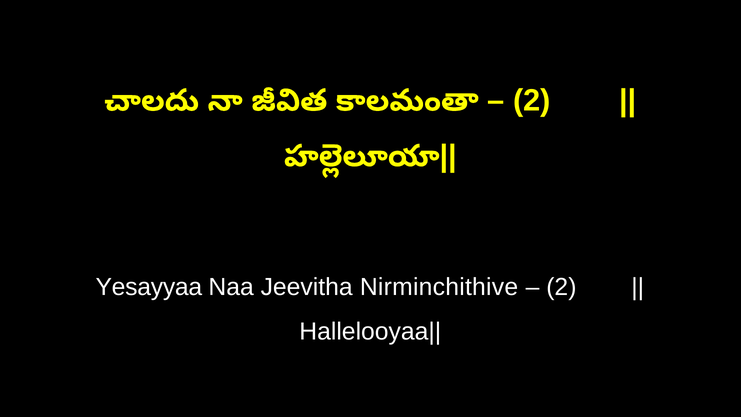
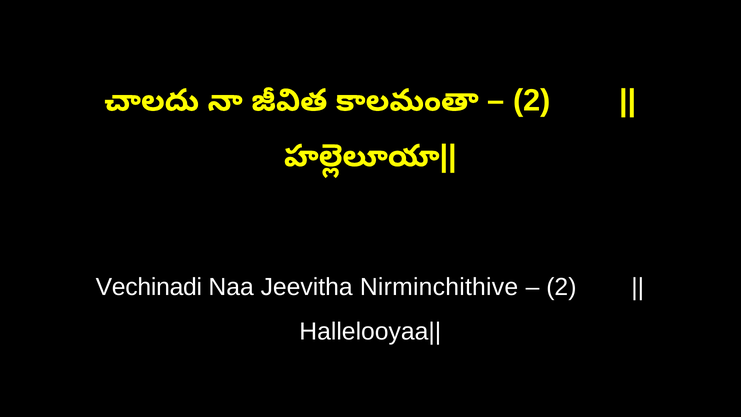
Yesayyaa: Yesayyaa -> Vechinadi
